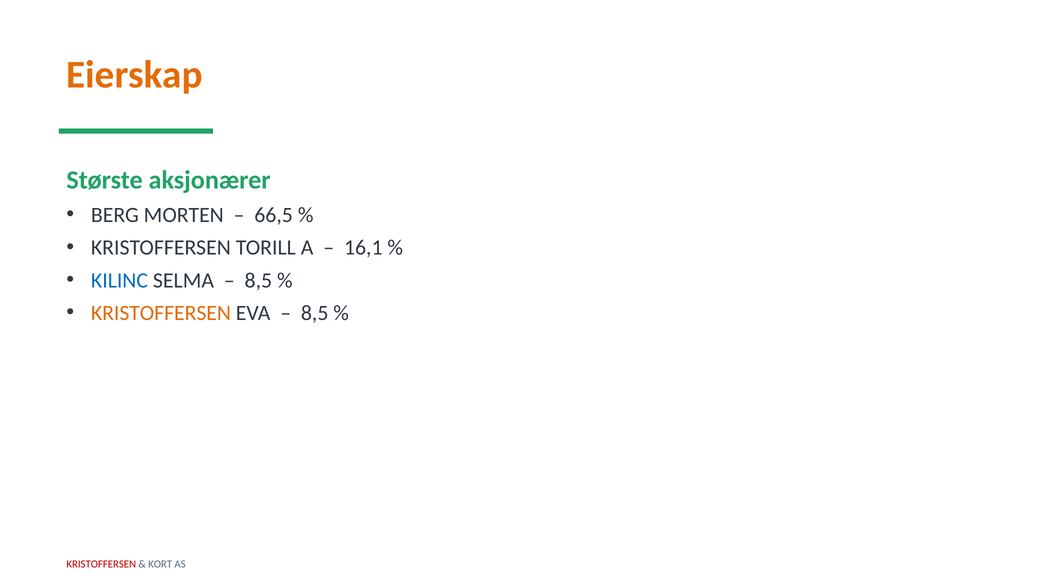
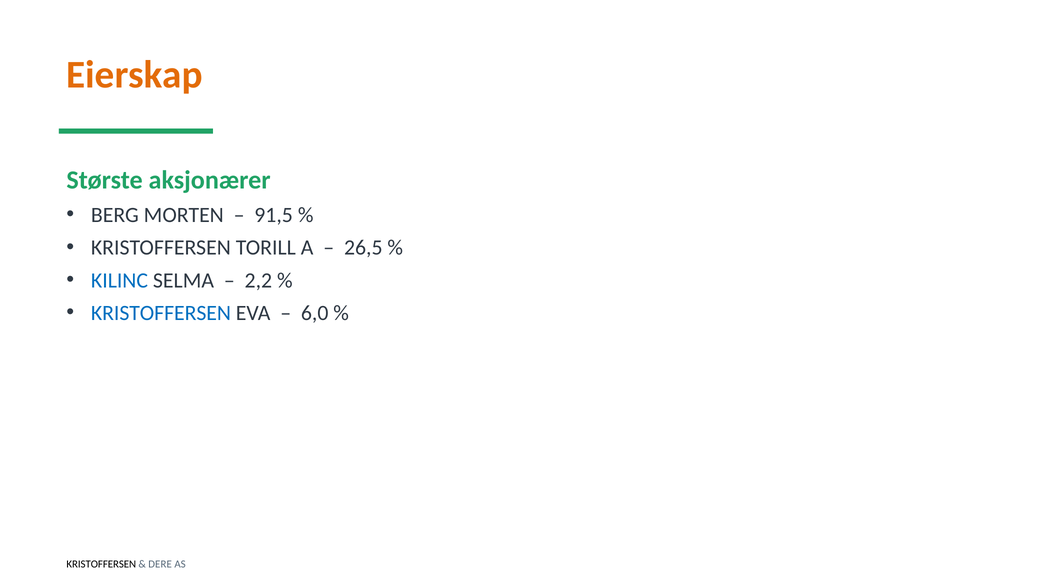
66,5: 66,5 -> 91,5
16,1: 16,1 -> 26,5
8,5 at (258, 280): 8,5 -> 2,2
KRISTOFFERSEN at (161, 313) colour: orange -> blue
8,5 at (315, 313): 8,5 -> 6,0
KRISTOFFERSEN at (101, 564) colour: red -> black
KORT: KORT -> DERE
